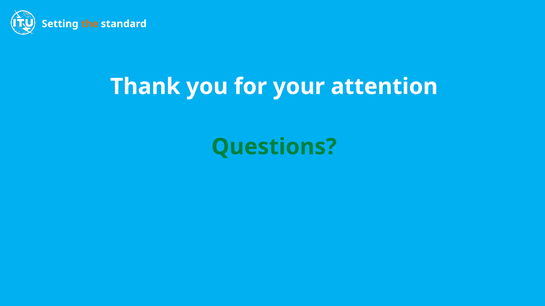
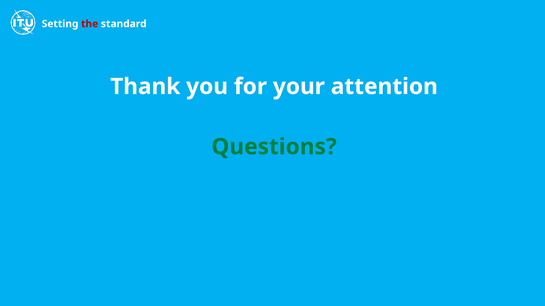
the colour: orange -> red
